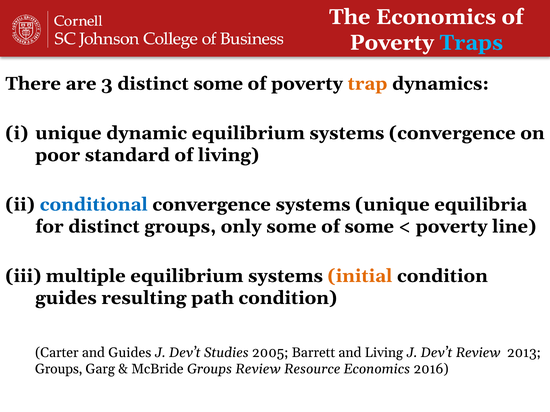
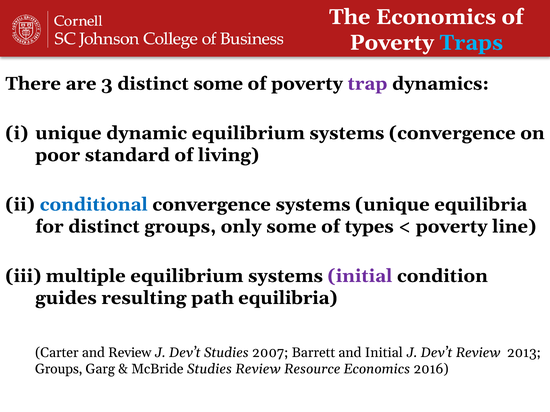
trap colour: orange -> purple
of some: some -> types
initial at (360, 276) colour: orange -> purple
path condition: condition -> equilibria
and Guides: Guides -> Review
2005: 2005 -> 2007
and Living: Living -> Initial
McBride Groups: Groups -> Studies
